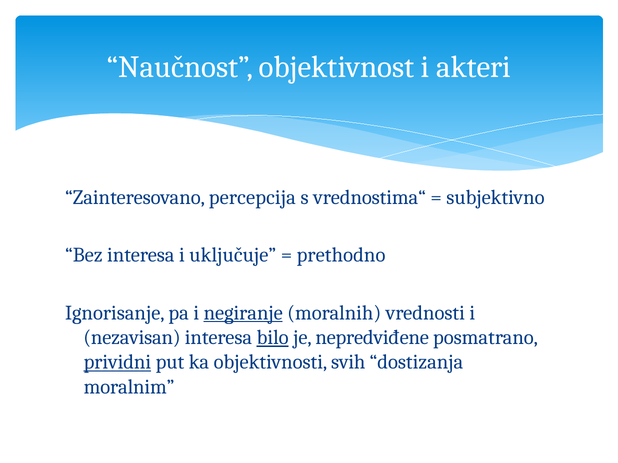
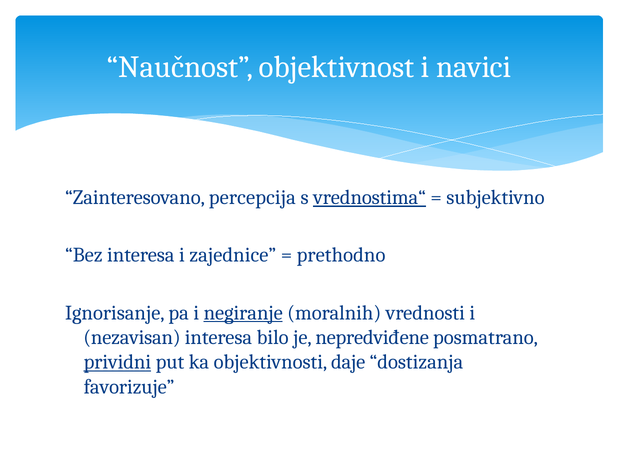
akteri: akteri -> navici
vrednostima“ underline: none -> present
uključuje: uključuje -> zajednice
bilo underline: present -> none
svih: svih -> daje
moralnim: moralnim -> favorizuje
